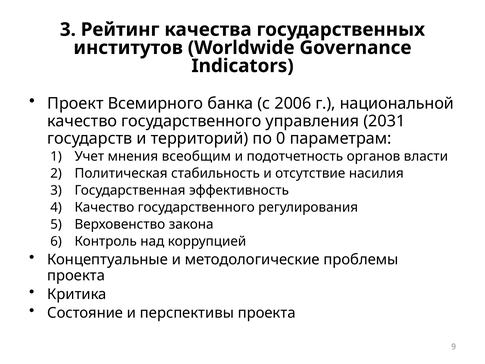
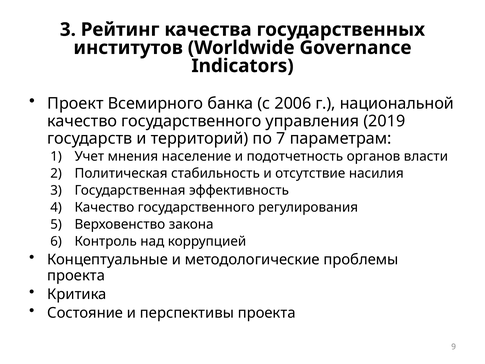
2031: 2031 -> 2019
0: 0 -> 7
всеобщим: всеобщим -> население
